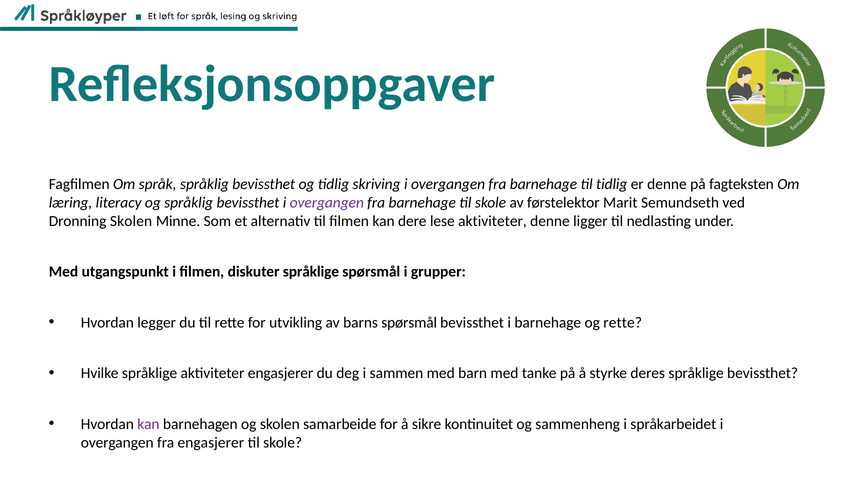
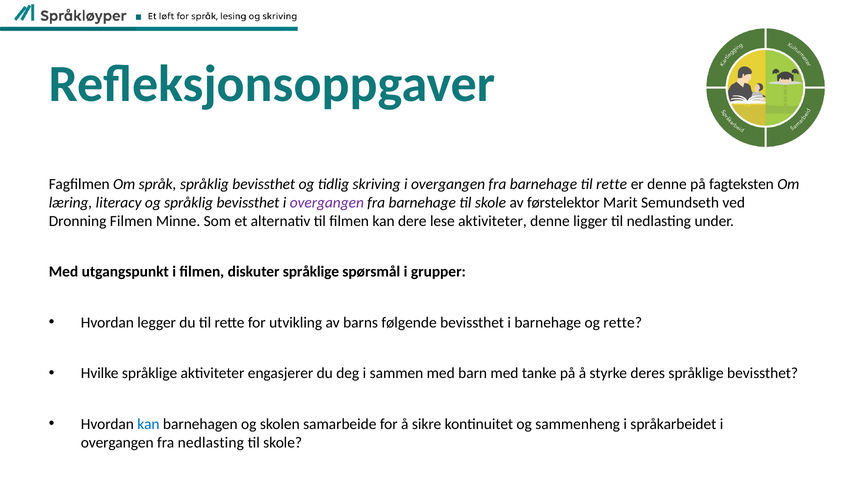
barnehage til tidlig: tidlig -> rette
Dronning Skolen: Skolen -> Filmen
barns spørsmål: spørsmål -> følgende
kan at (148, 424) colour: purple -> blue
fra engasjerer: engasjerer -> nedlasting
